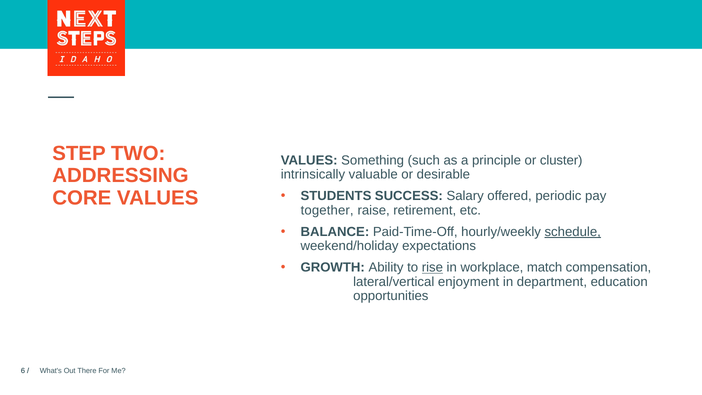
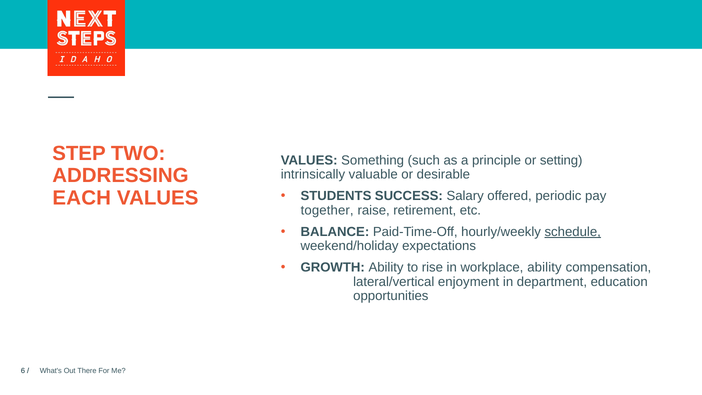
cluster: cluster -> setting
CORE: CORE -> EACH
rise underline: present -> none
workplace match: match -> ability
